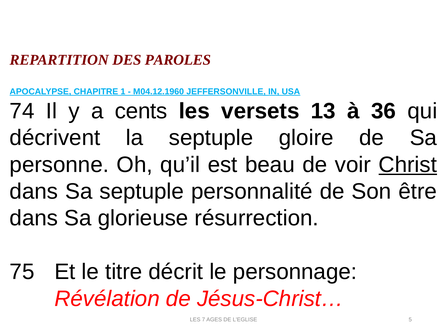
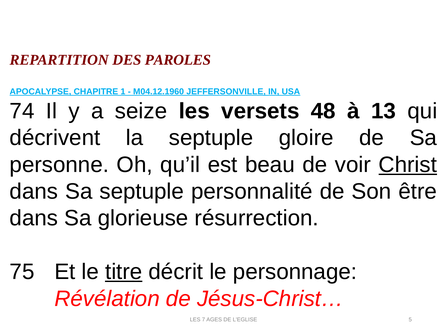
cents: cents -> seize
13: 13 -> 48
36: 36 -> 13
titre underline: none -> present
